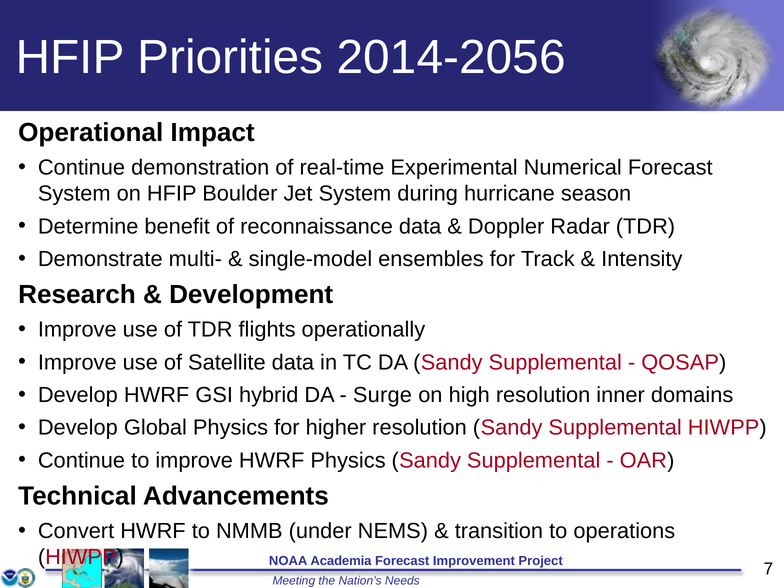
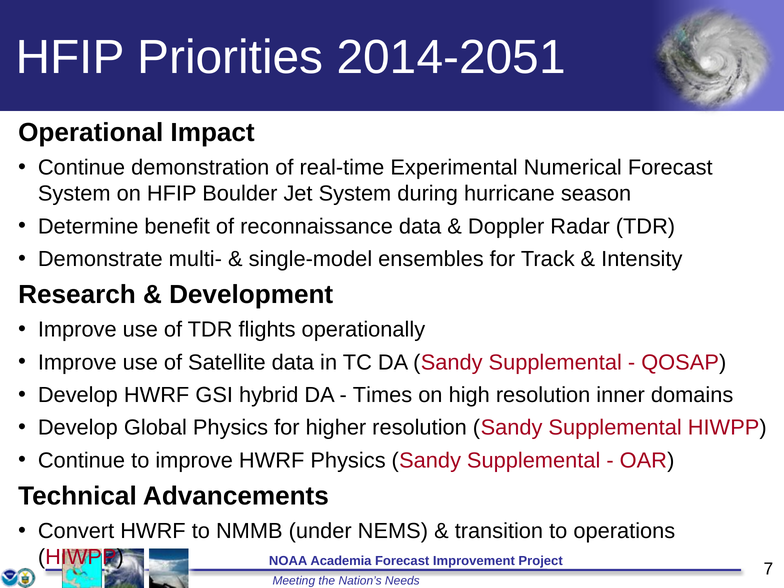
2014-2056: 2014-2056 -> 2014-2051
Surge: Surge -> Times
